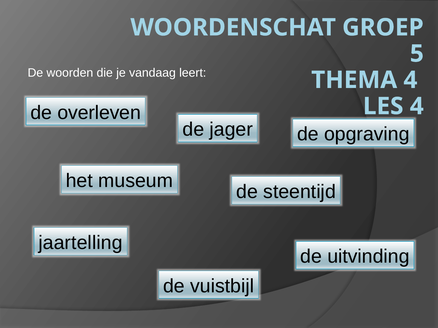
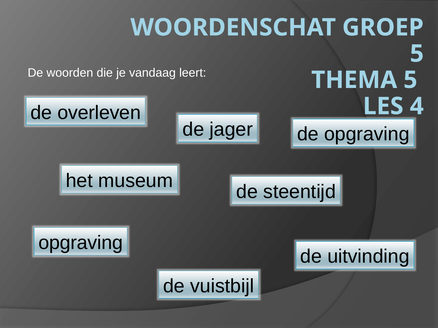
THEMA 4: 4 -> 5
jaartelling at (81, 243): jaartelling -> opgraving
